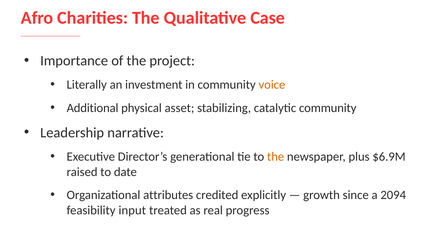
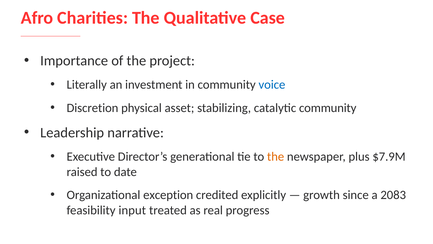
voice colour: orange -> blue
Additional: Additional -> Discretion
$6.9M: $6.9M -> $7.9M
attributes: attributes -> exception
2094: 2094 -> 2083
